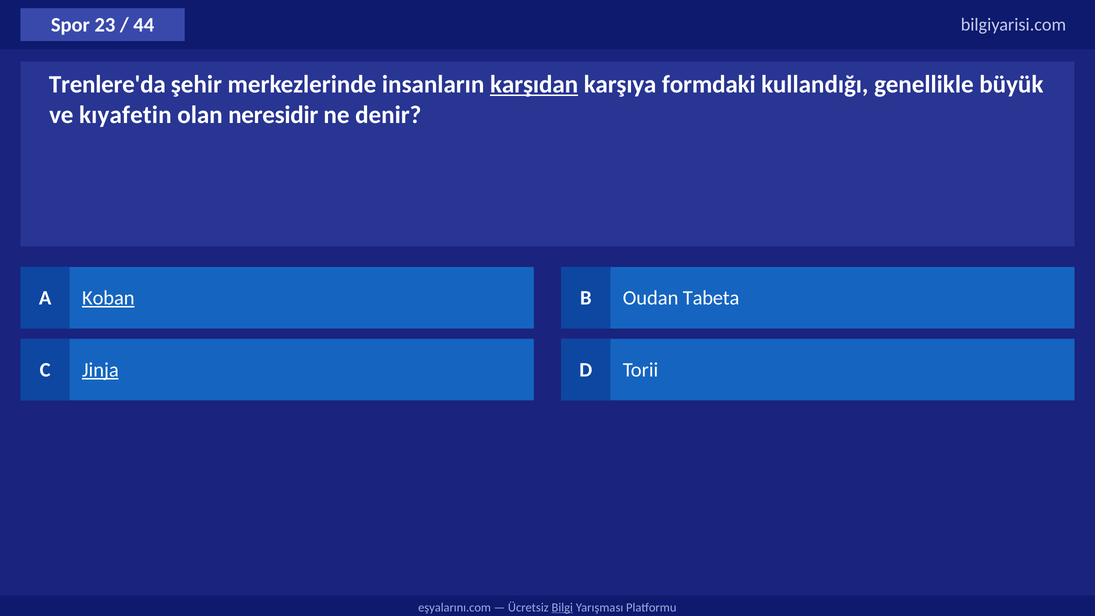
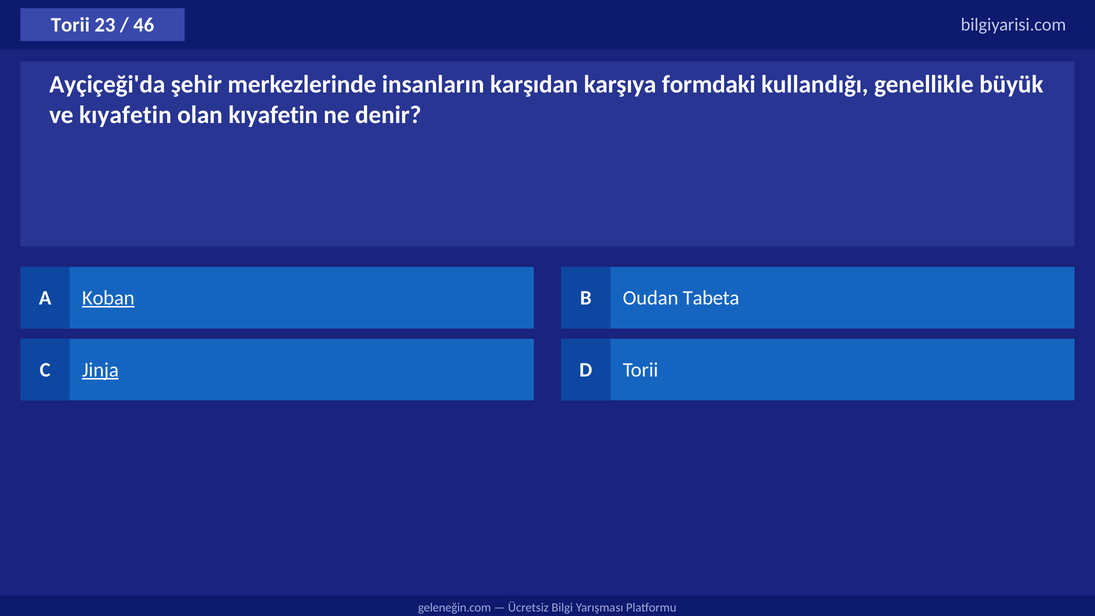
Spor at (70, 25): Spor -> Torii
44: 44 -> 46
Trenlere'da: Trenlere'da -> Ayçiçeği'da
karşıdan underline: present -> none
olan neresidir: neresidir -> kıyafetin
eşyalarını.com: eşyalarını.com -> geleneğin.com
Bilgi underline: present -> none
